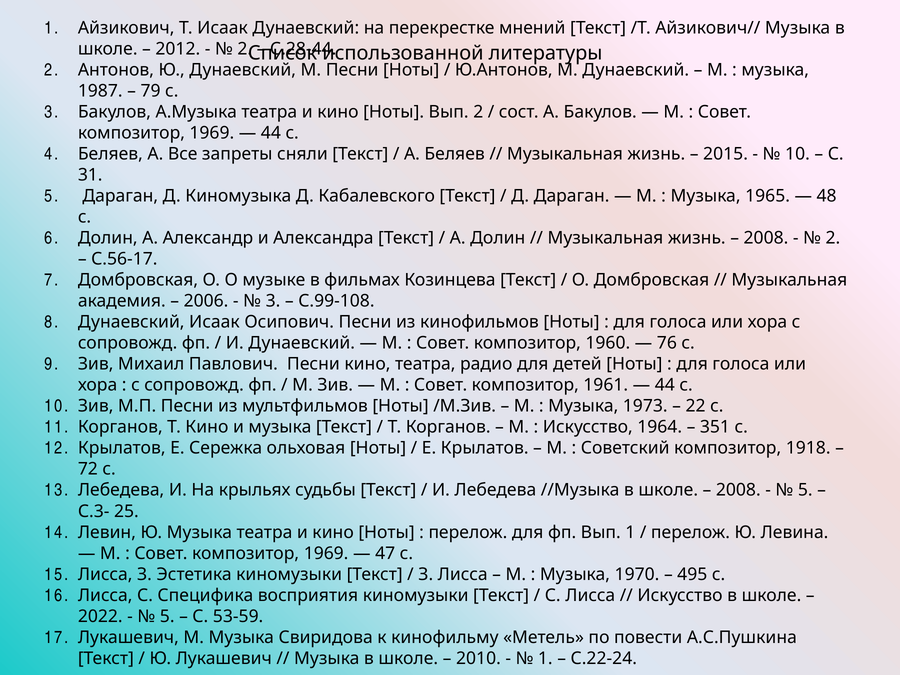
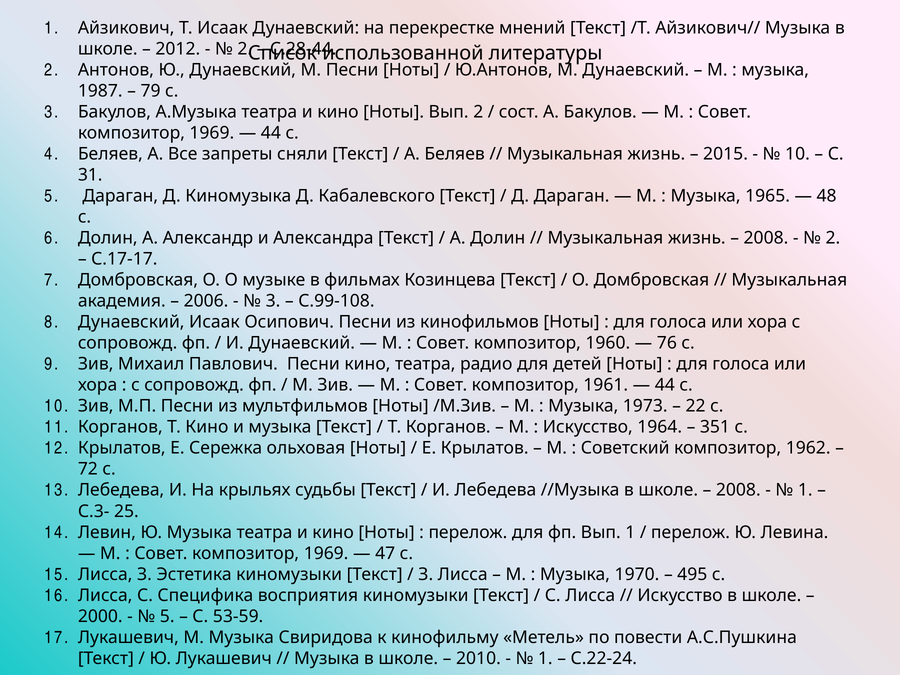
С.56-17: С.56-17 -> С.17-17
1918: 1918 -> 1962
5 at (805, 490): 5 -> 1
2022: 2022 -> 2000
